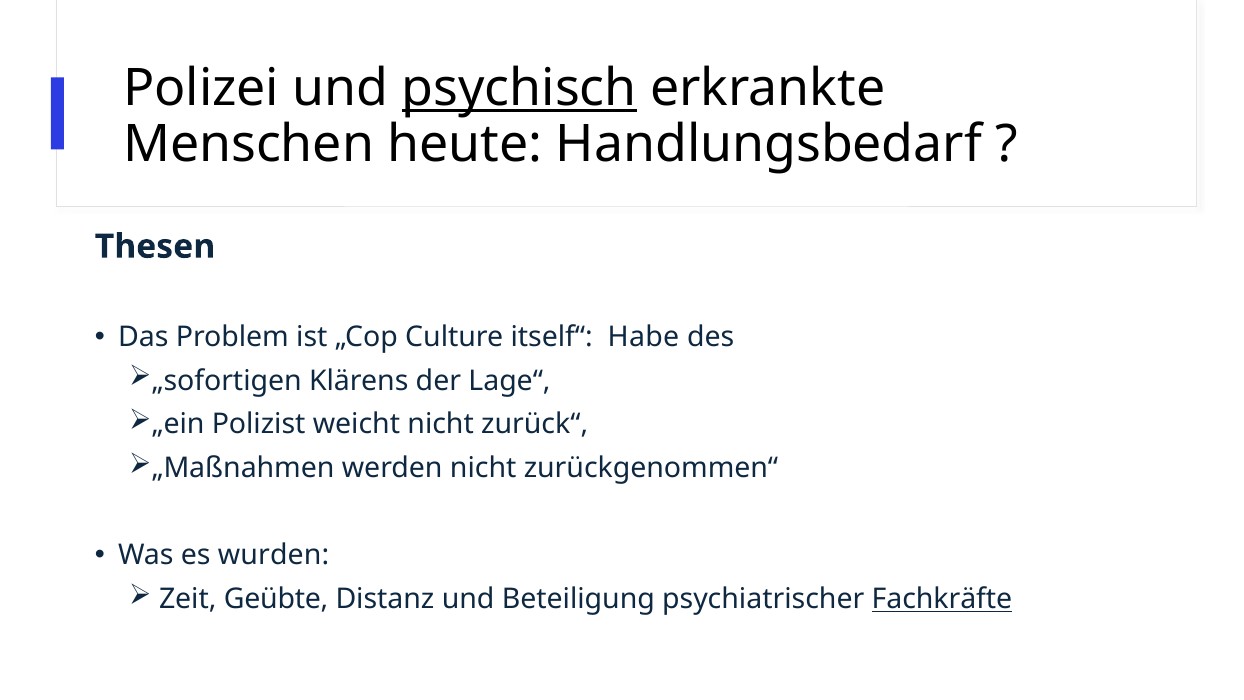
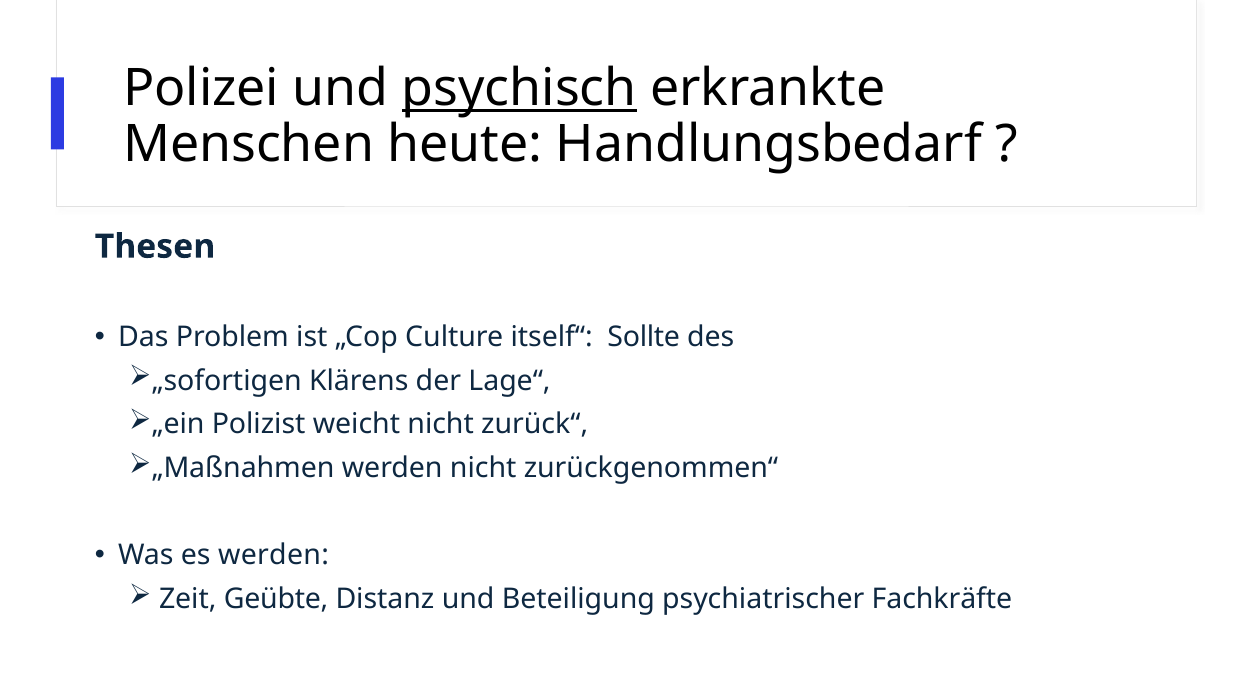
Habe: Habe -> Sollte
es wurden: wurden -> werden
Fachkräfte underline: present -> none
